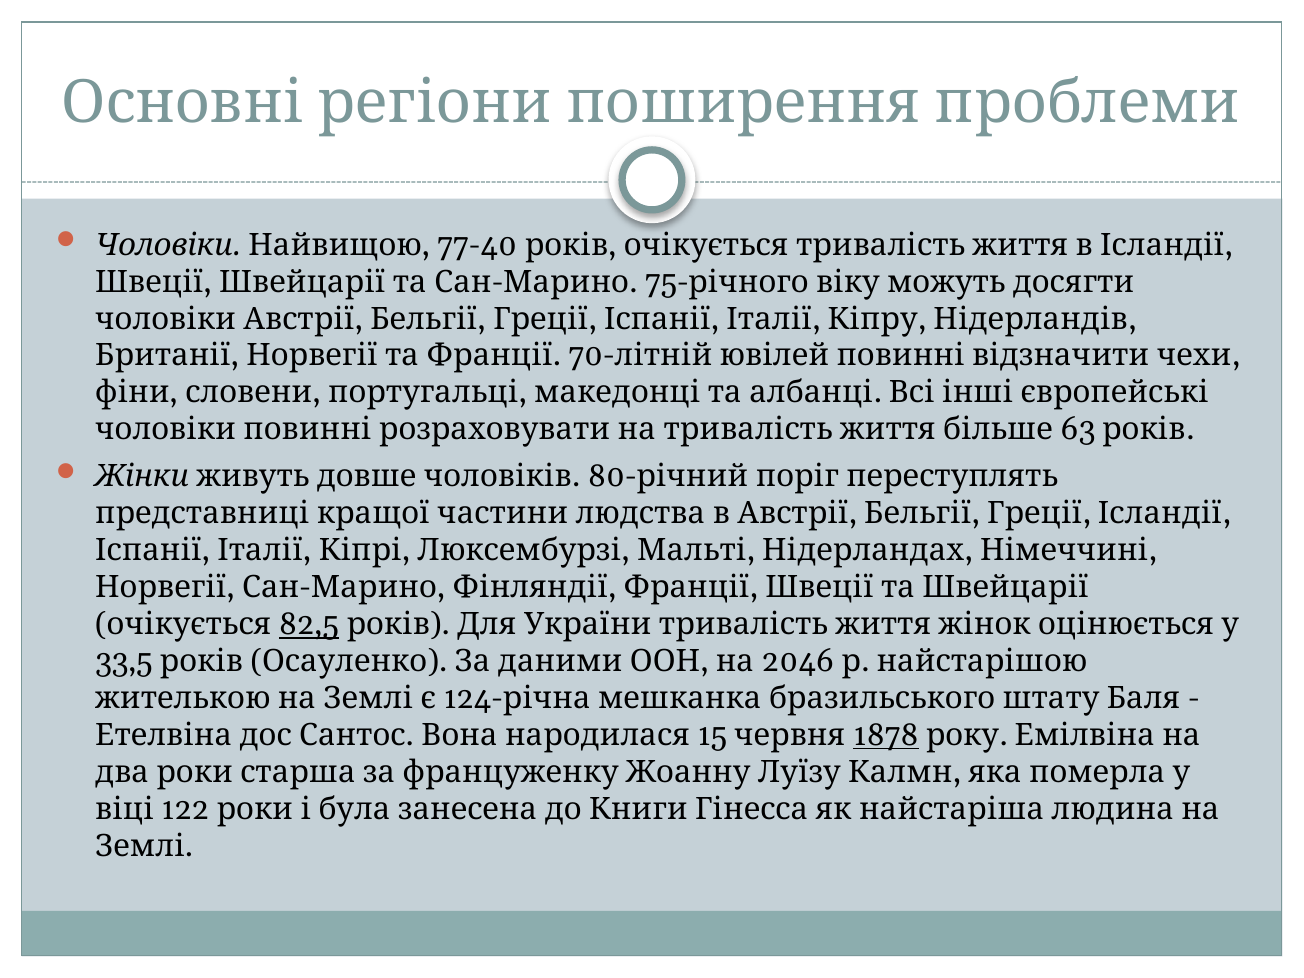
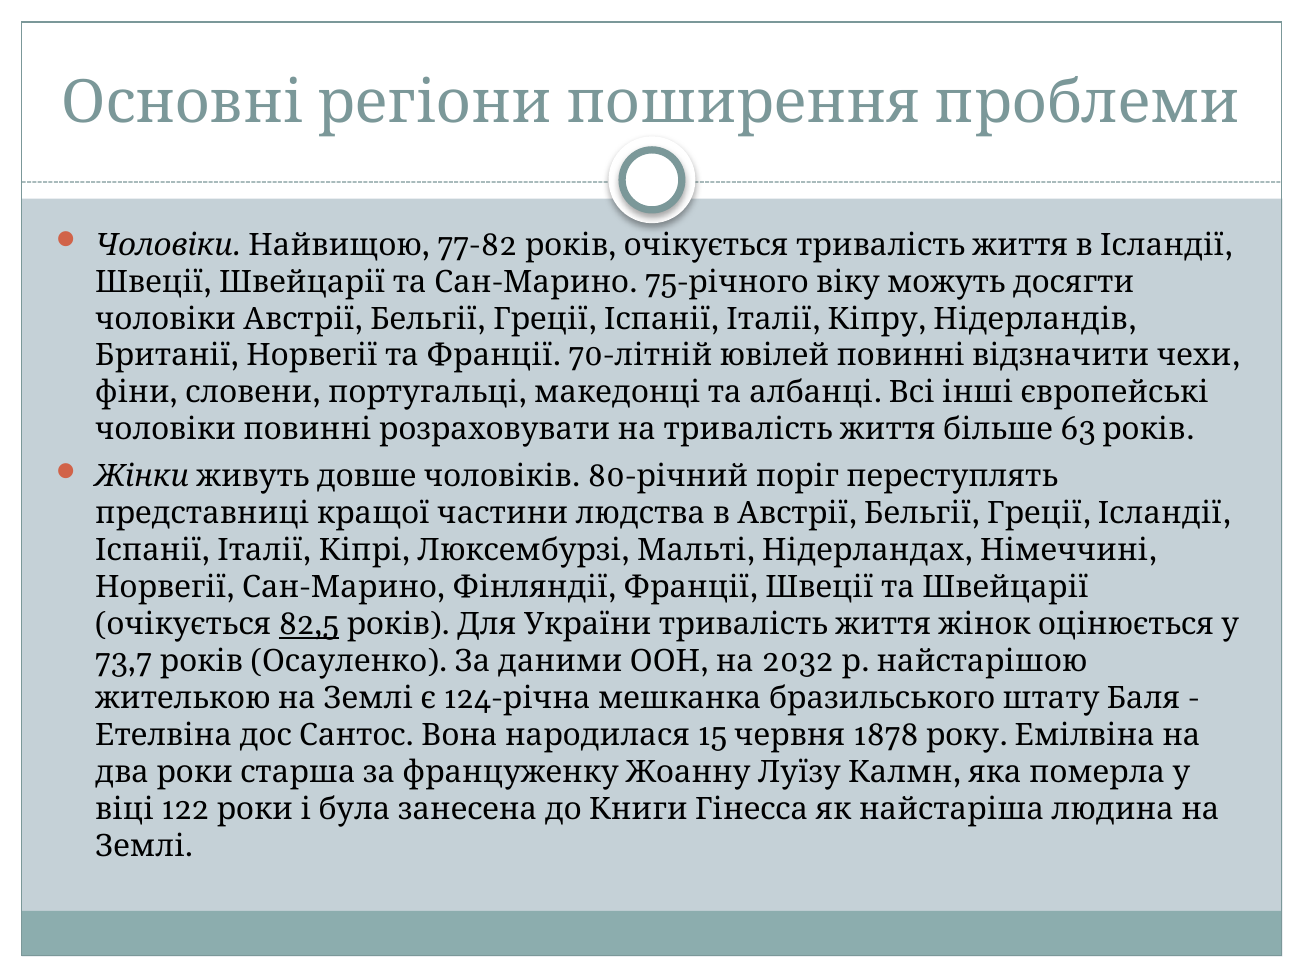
77-40: 77-40 -> 77-82
33,5: 33,5 -> 73,7
2046: 2046 -> 2032
1878 underline: present -> none
